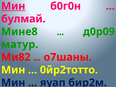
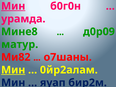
булмай: булмай -> урамда
Мин at (13, 70) underline: none -> present
0йр2тотто: 0йр2тотто -> 0йр2алам
